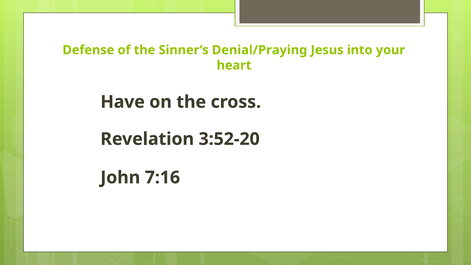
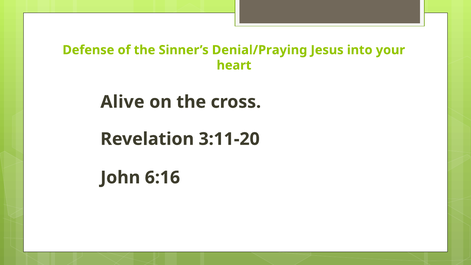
Have: Have -> Alive
3:52-20: 3:52-20 -> 3:11-20
7:16: 7:16 -> 6:16
